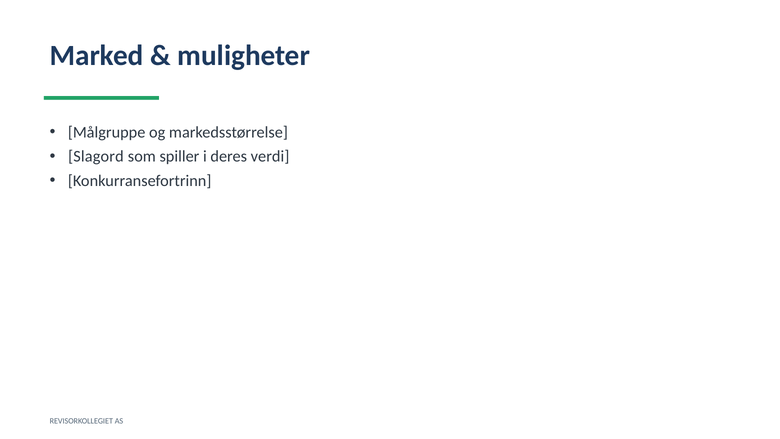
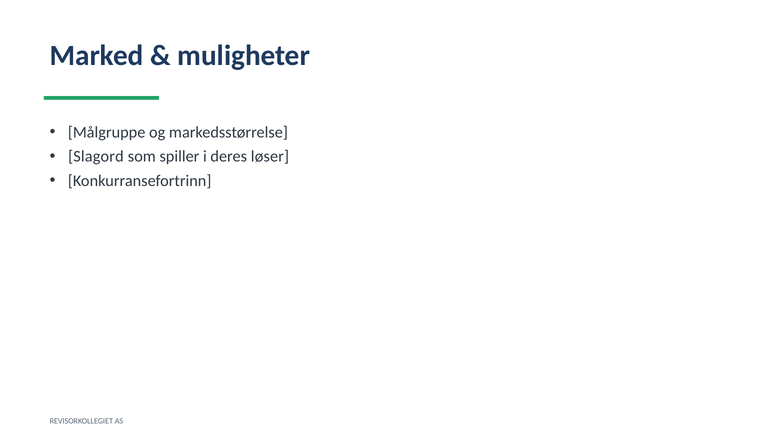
verdi: verdi -> løser
